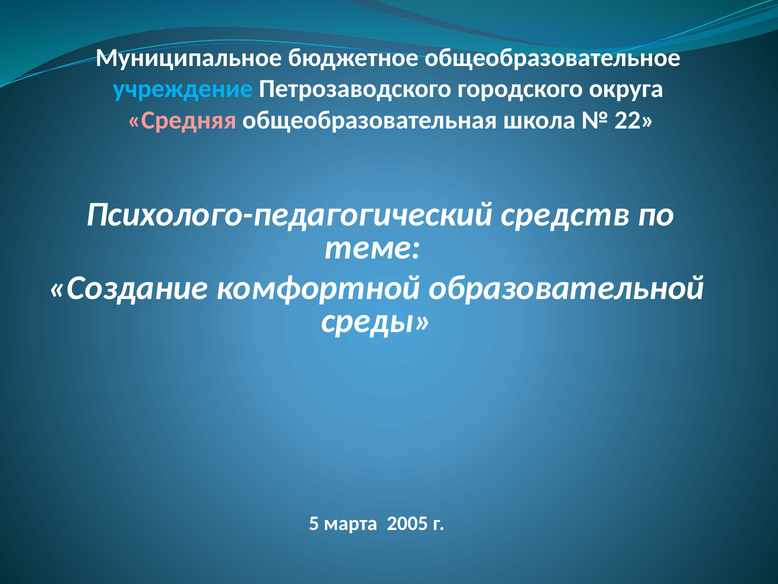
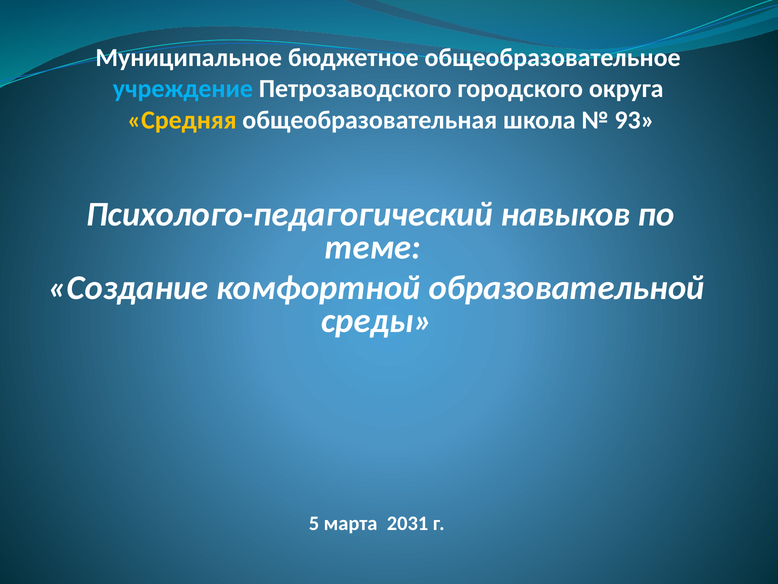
Средняя colour: pink -> yellow
22: 22 -> 93
средств: средств -> навыков
2005: 2005 -> 2031
